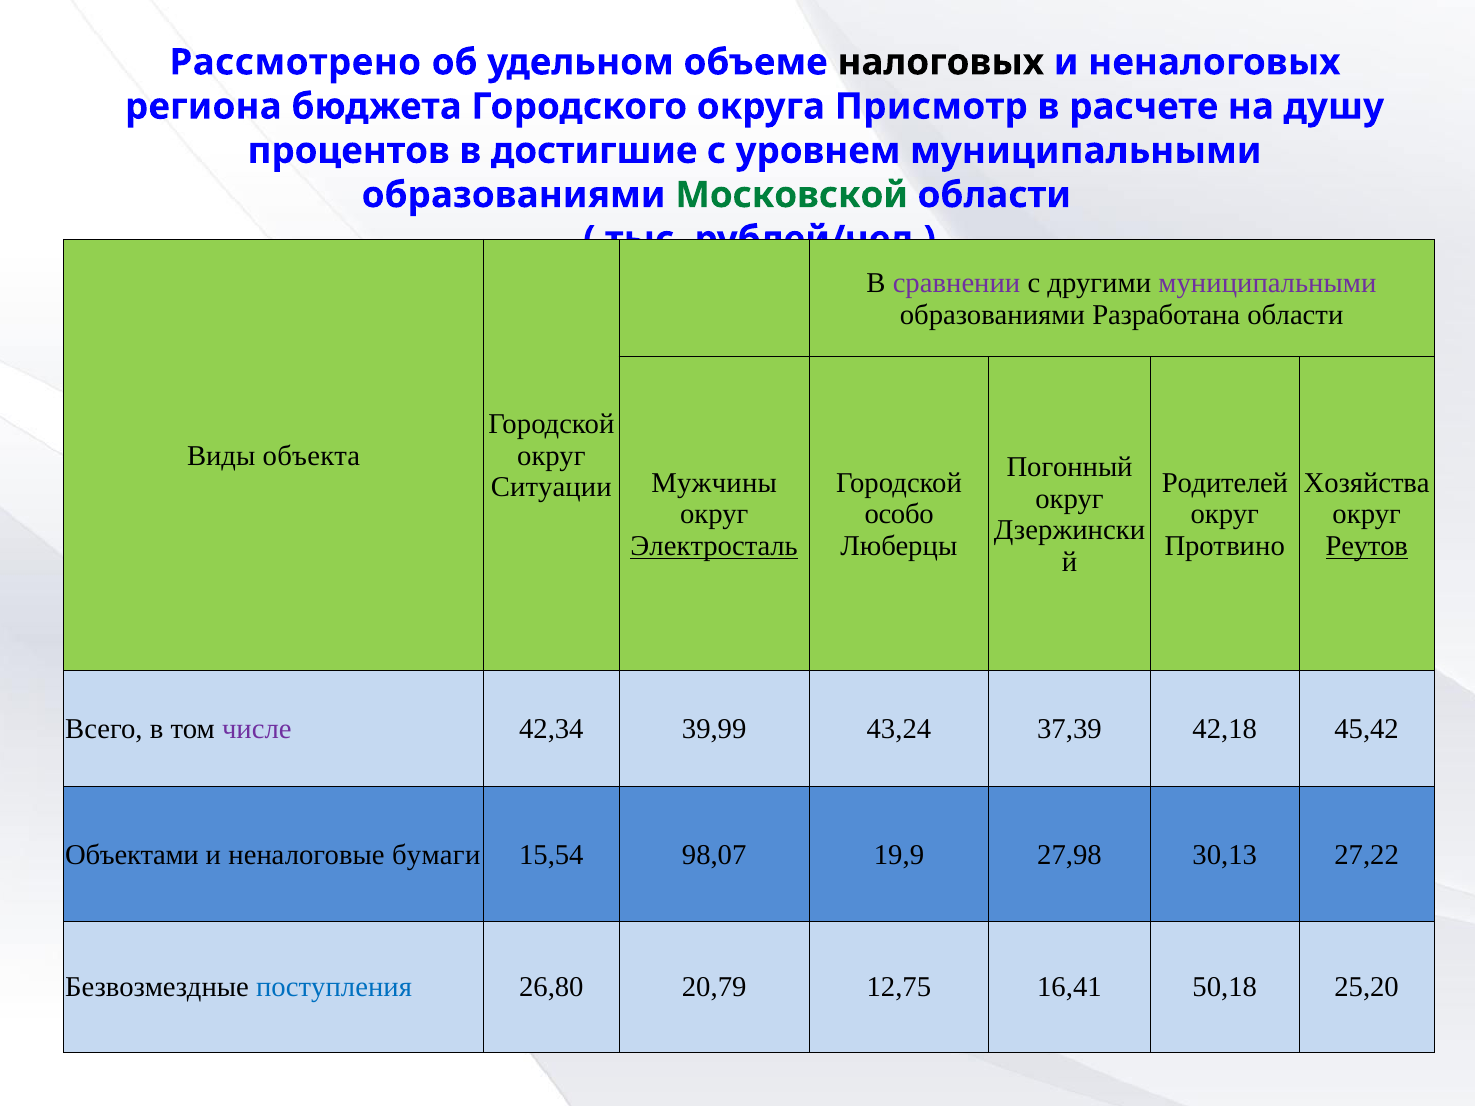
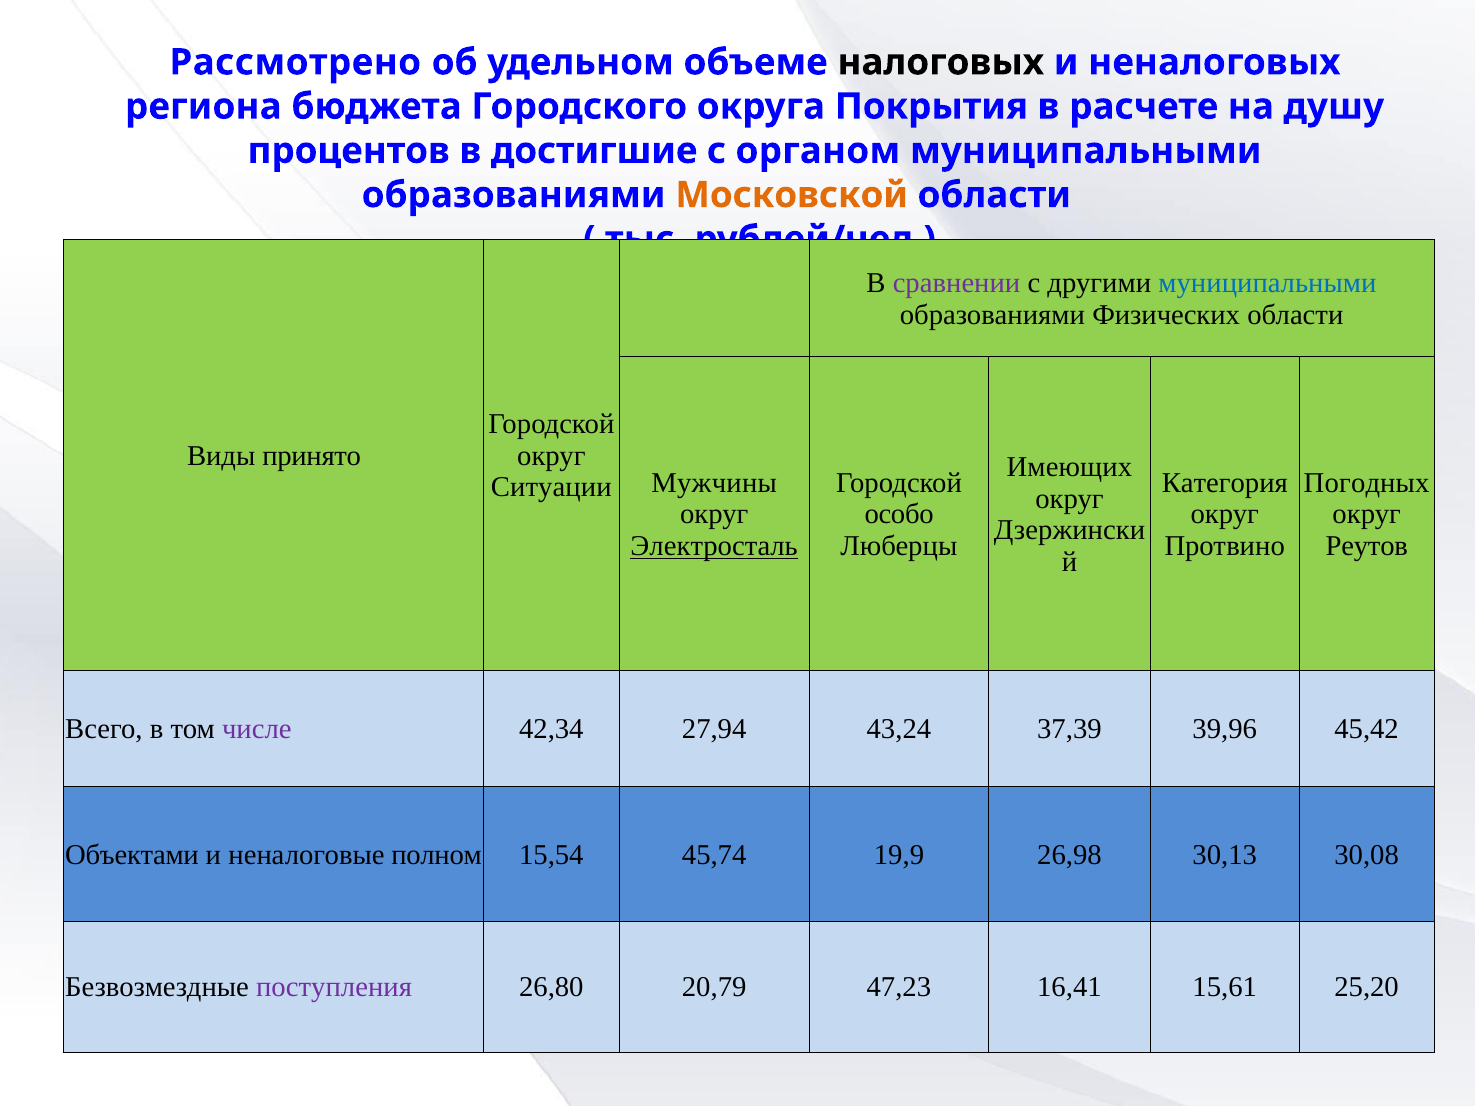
Присмотр: Присмотр -> Покрытия
уровнем: уровнем -> органом
Московской colour: green -> orange
муниципальными at (1267, 283) colour: purple -> blue
Разработана: Разработана -> Физических
объекта: объекта -> принято
Погонный: Погонный -> Имеющих
Родителей: Родителей -> Категория
Хозяйства: Хозяйства -> Погодных
Реутов underline: present -> none
39,99: 39,99 -> 27,94
42,18: 42,18 -> 39,96
бумаги: бумаги -> полном
98,07: 98,07 -> 45,74
27,98: 27,98 -> 26,98
27,22: 27,22 -> 30,08
поступления colour: blue -> purple
12,75: 12,75 -> 47,23
50,18: 50,18 -> 15,61
